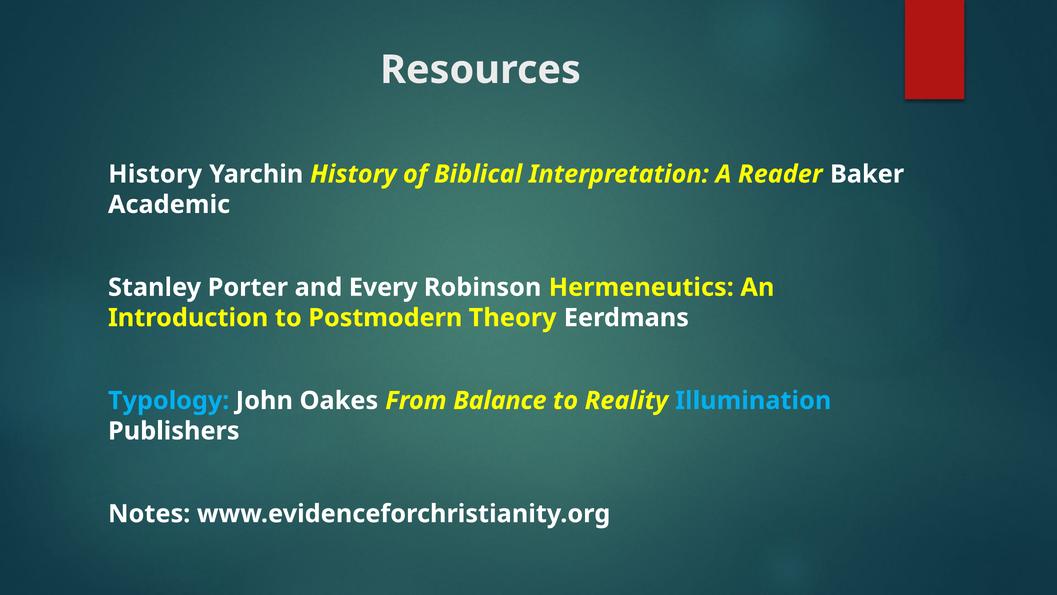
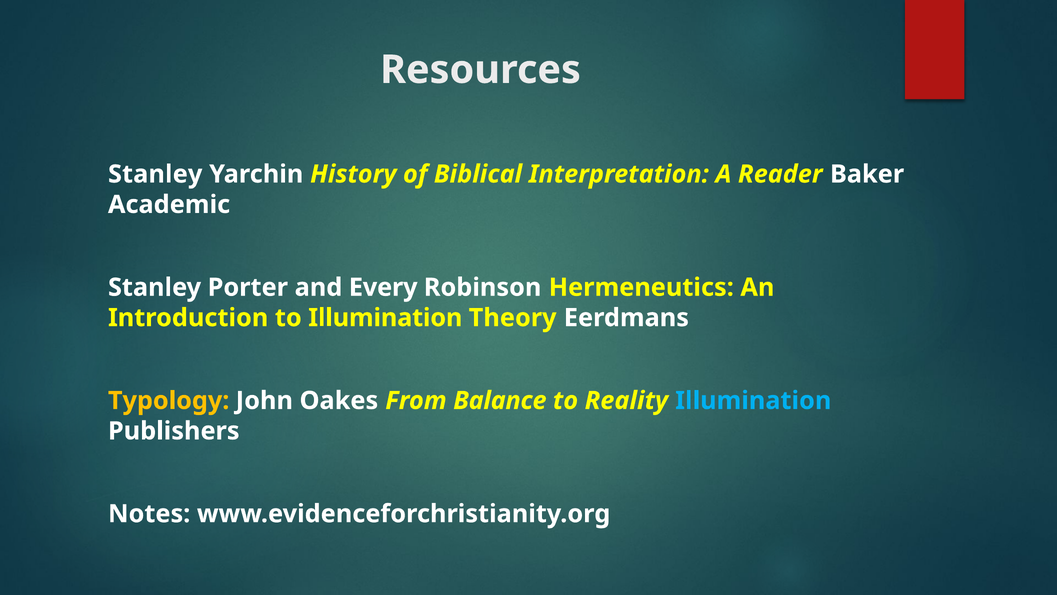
History at (155, 174): History -> Stanley
to Postmodern: Postmodern -> Illumination
Typology colour: light blue -> yellow
